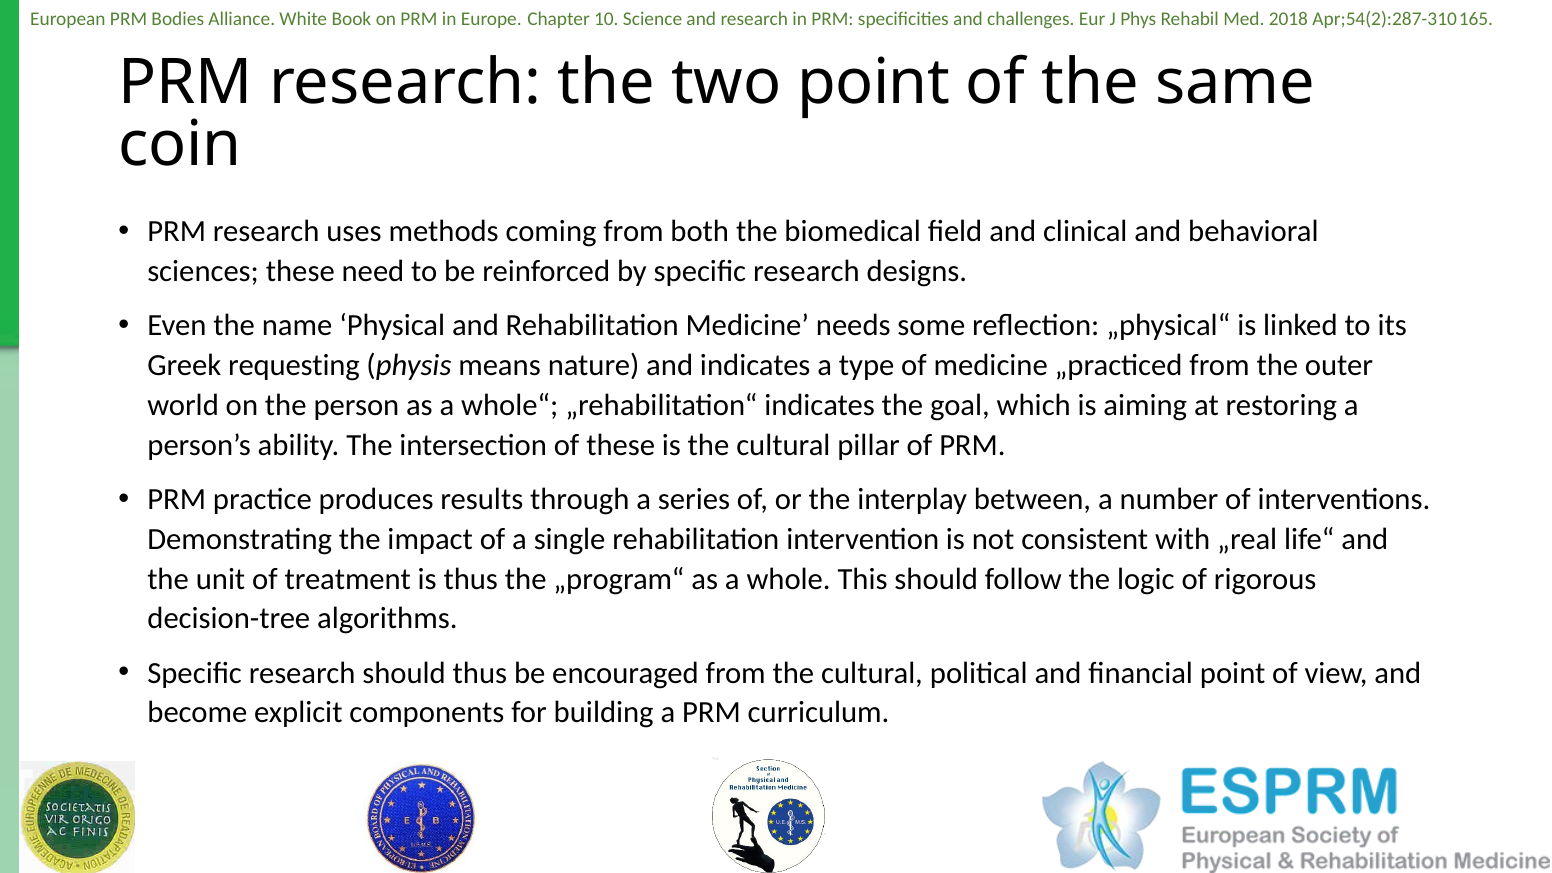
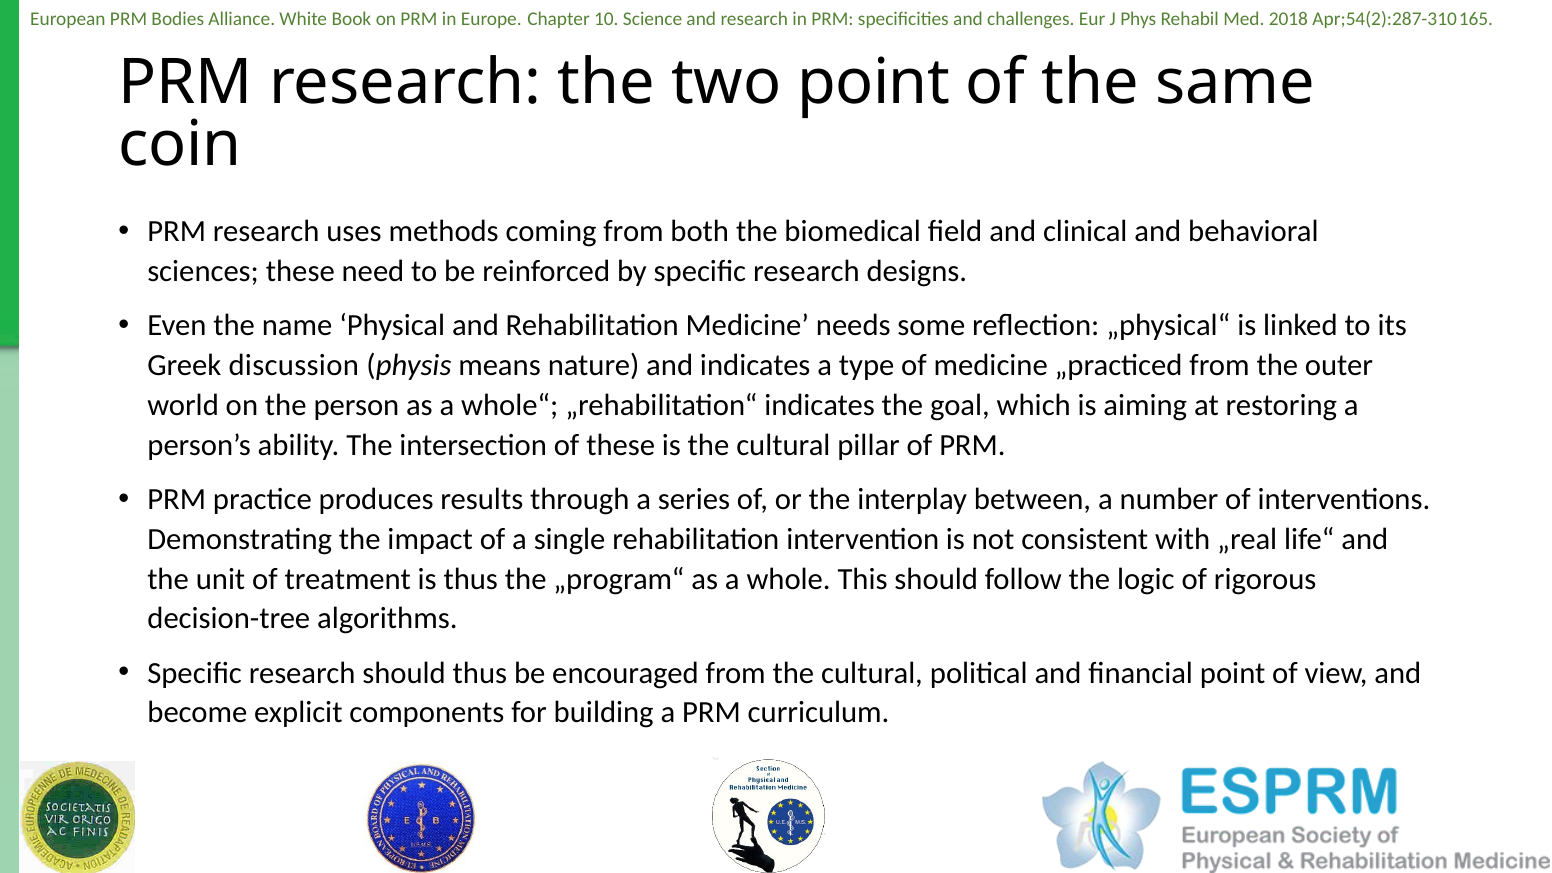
requesting: requesting -> discussion
